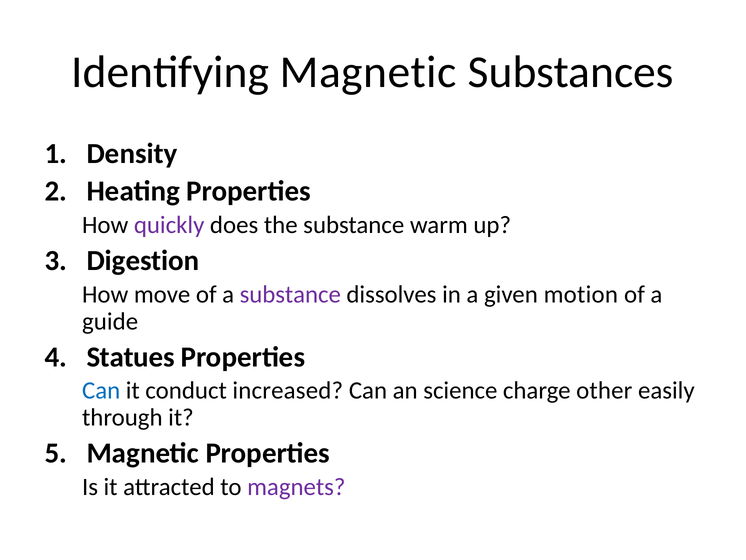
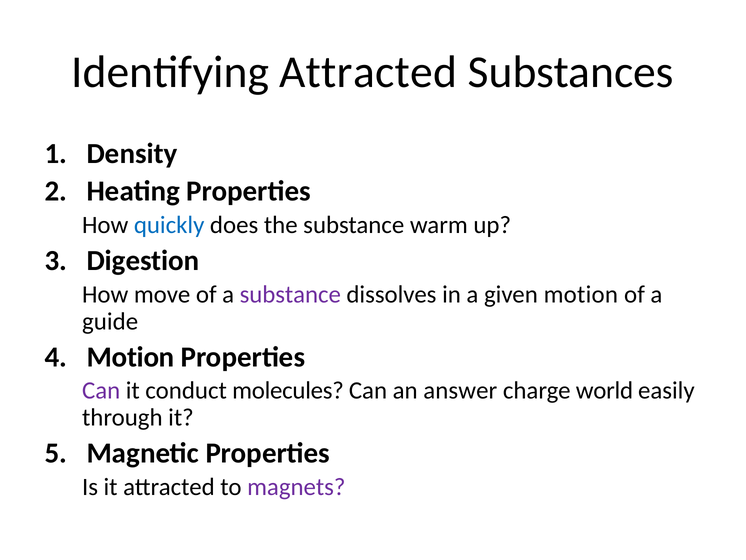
Identifying Magnetic: Magnetic -> Attracted
quickly colour: purple -> blue
Statues at (131, 357): Statues -> Motion
Can at (101, 390) colour: blue -> purple
increased: increased -> molecules
science: science -> answer
other: other -> world
